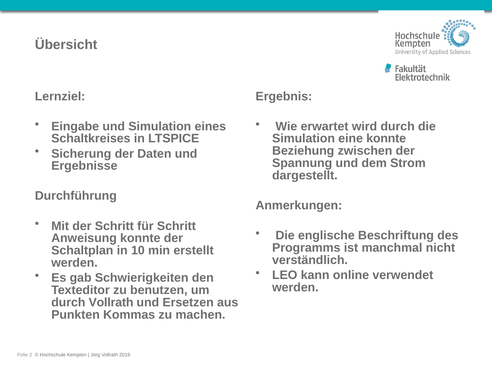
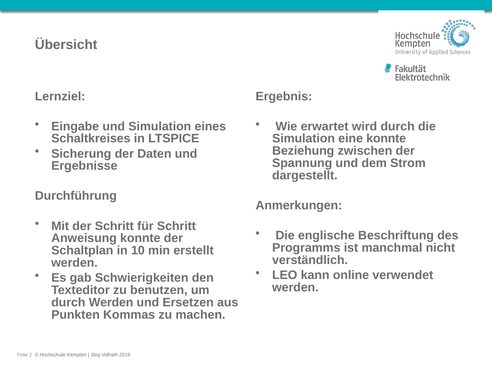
durch Vollrath: Vollrath -> Werden
